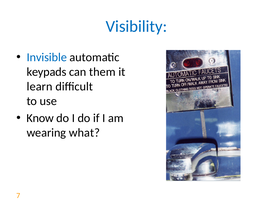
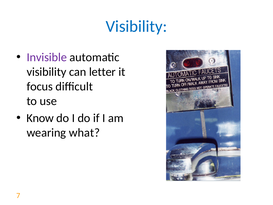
Invisible colour: blue -> purple
keypads at (47, 72): keypads -> visibility
them: them -> letter
learn: learn -> focus
